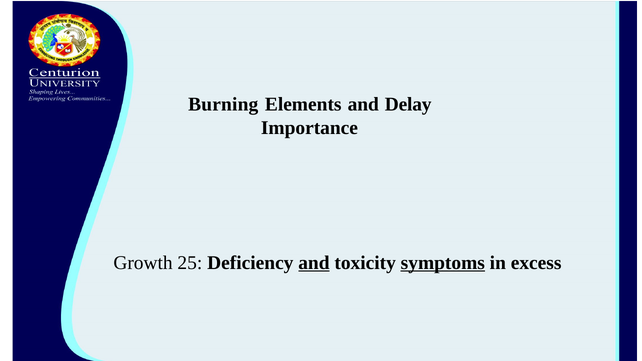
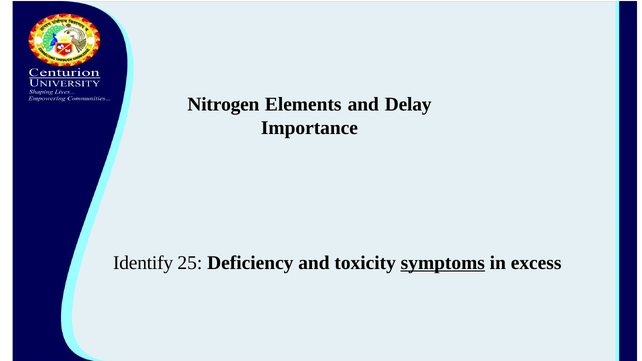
Burning: Burning -> Nitrogen
Growth: Growth -> Identify
and at (314, 263) underline: present -> none
